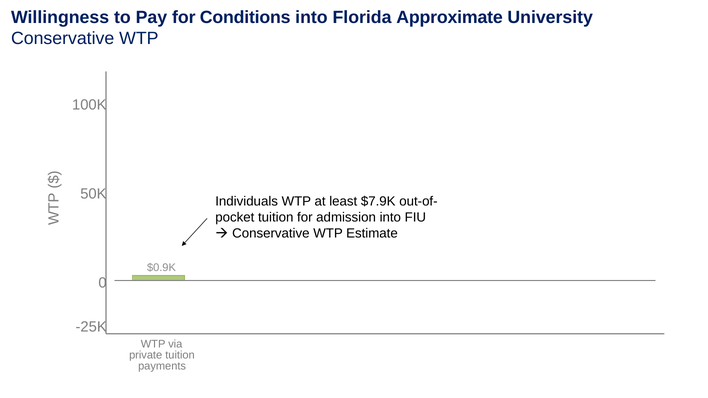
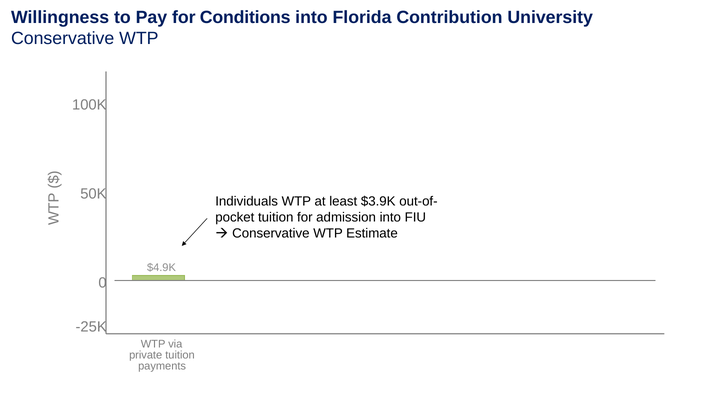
Approximate: Approximate -> Contribution
$7.9K: $7.9K -> $3.9K
$0.9K: $0.9K -> $4.9K
